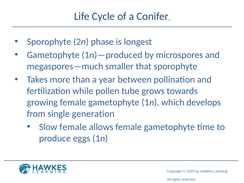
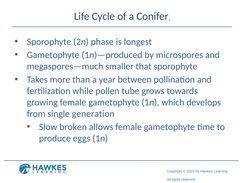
Slow female: female -> broken
